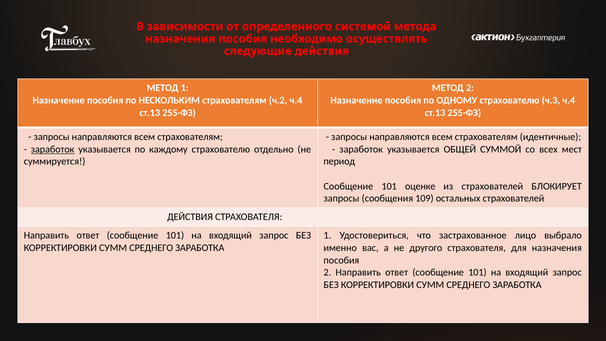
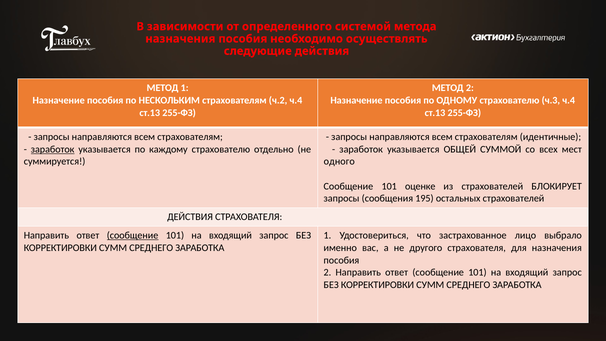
период: период -> одного
109: 109 -> 195
сообщение at (133, 235) underline: none -> present
